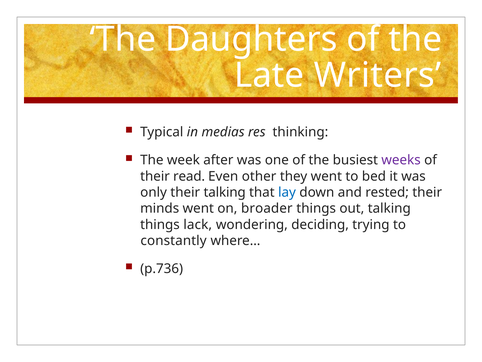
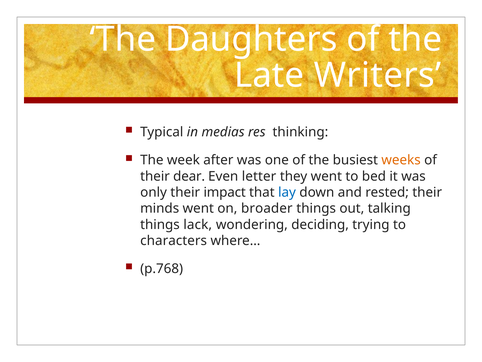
weeks colour: purple -> orange
read: read -> dear
other: other -> letter
their talking: talking -> impact
constantly: constantly -> characters
p.736: p.736 -> p.768
